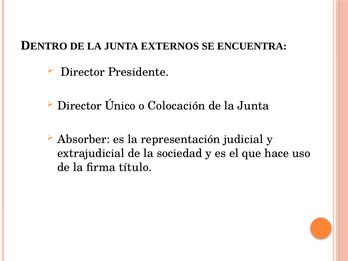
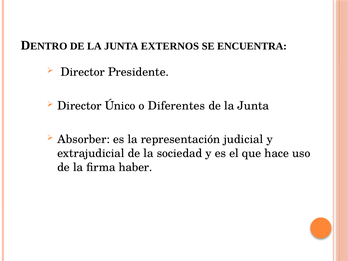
Colocación: Colocación -> Diferentes
título: título -> haber
